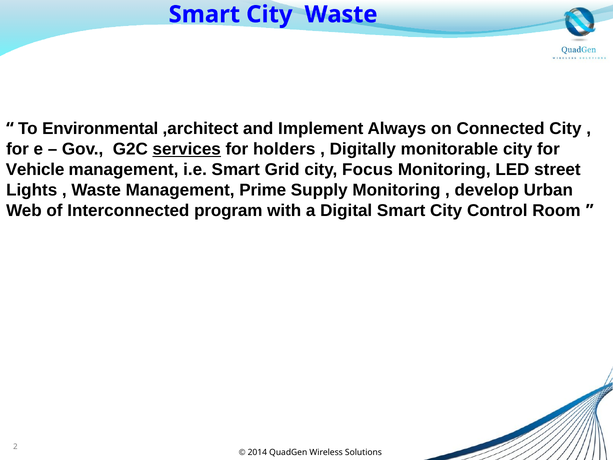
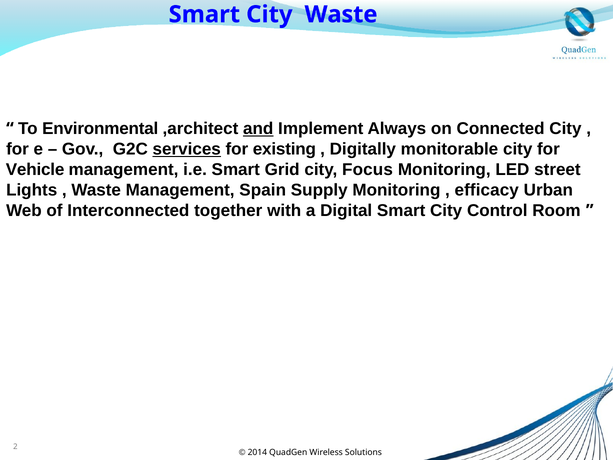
and underline: none -> present
holders: holders -> existing
Prime: Prime -> Spain
develop: develop -> efficacy
program: program -> together
